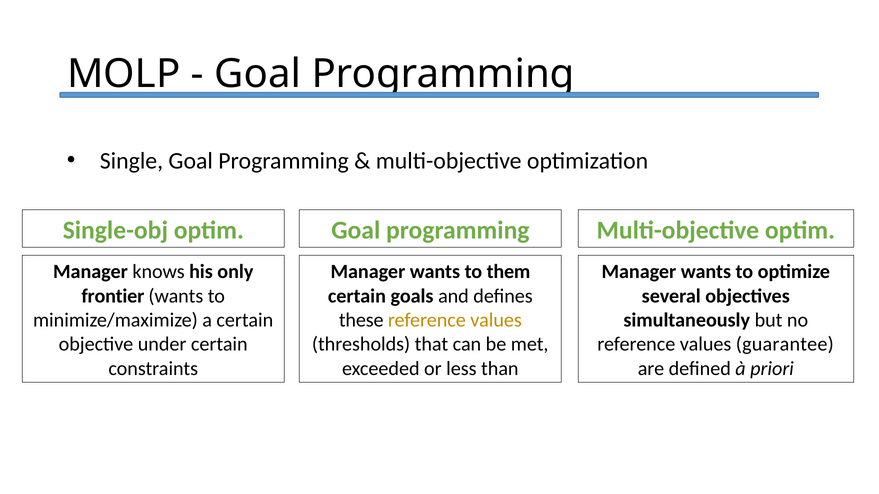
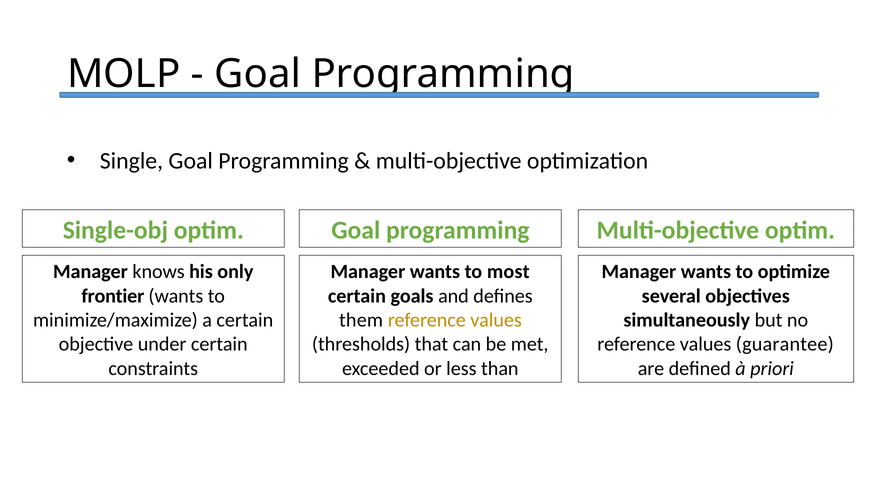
them: them -> most
these: these -> them
